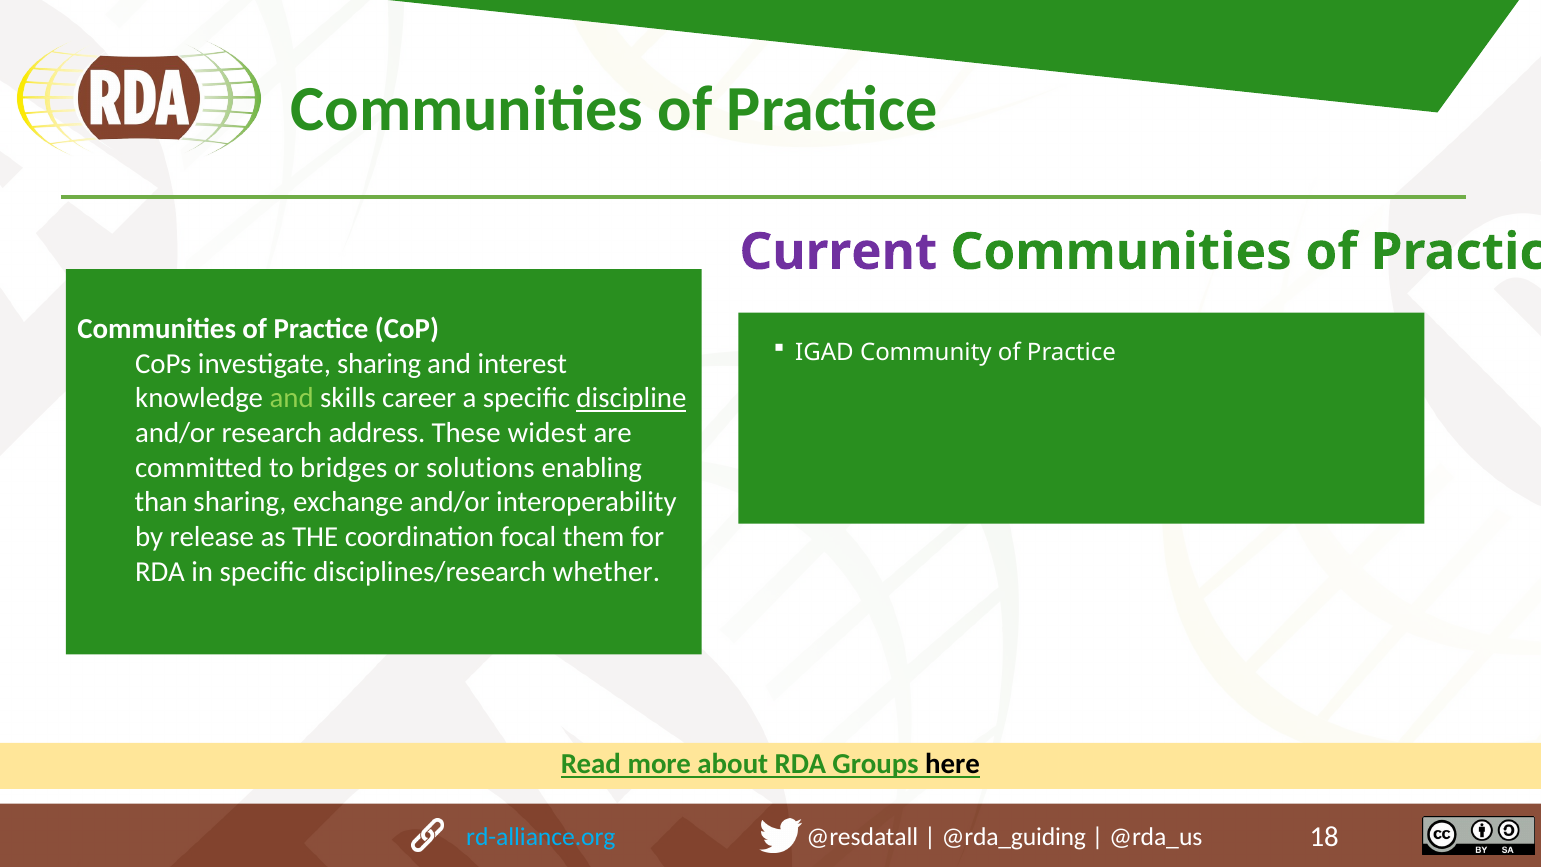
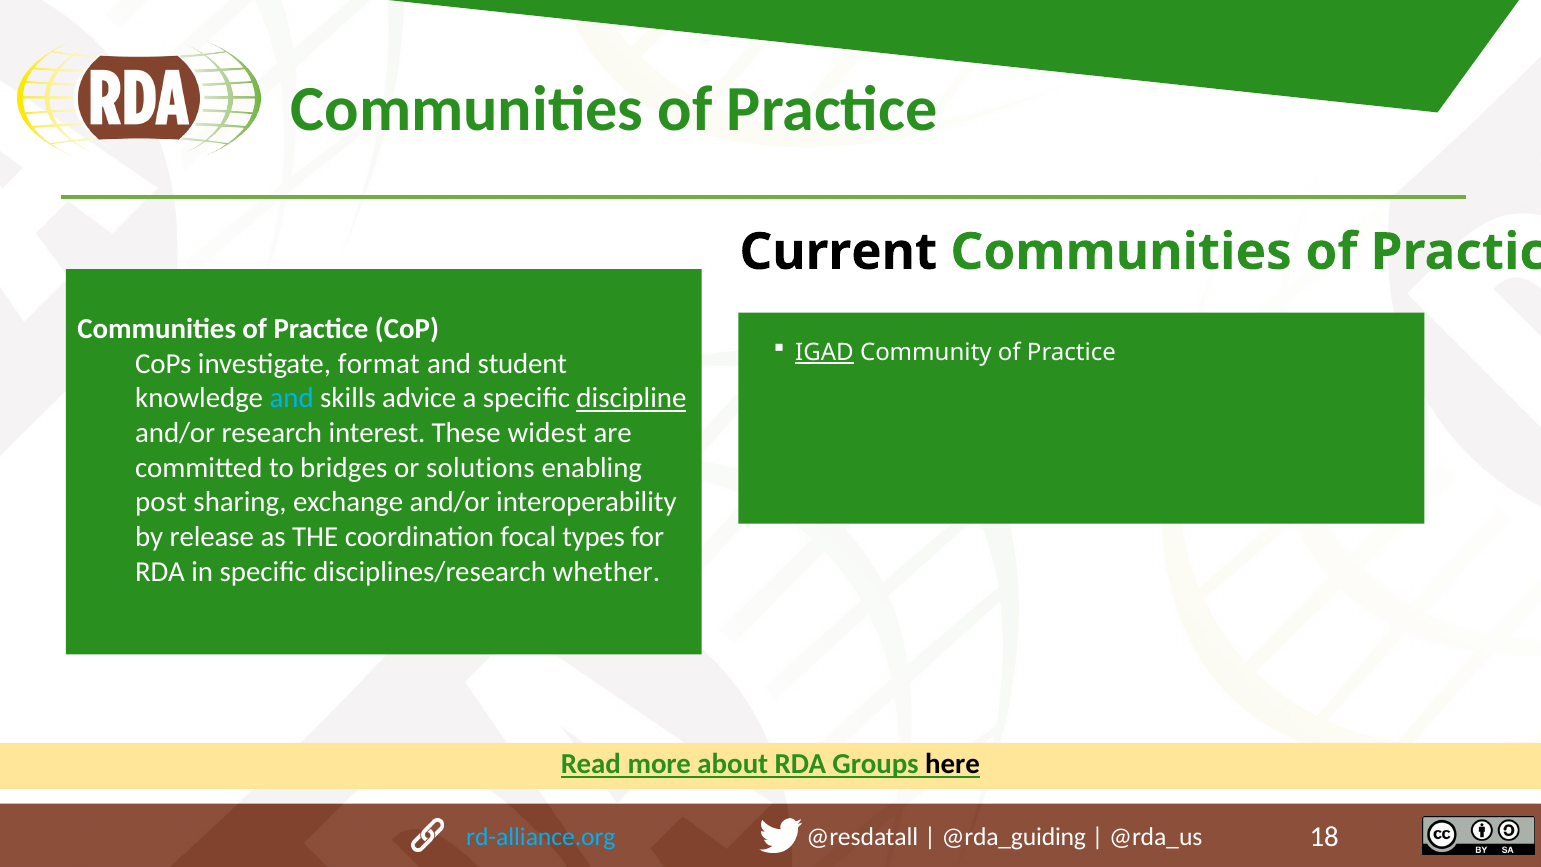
Current colour: purple -> black
IGAD underline: none -> present
investigate sharing: sharing -> format
interest: interest -> student
and at (292, 398) colour: light green -> light blue
career: career -> advice
address: address -> interest
than: than -> post
them: them -> types
